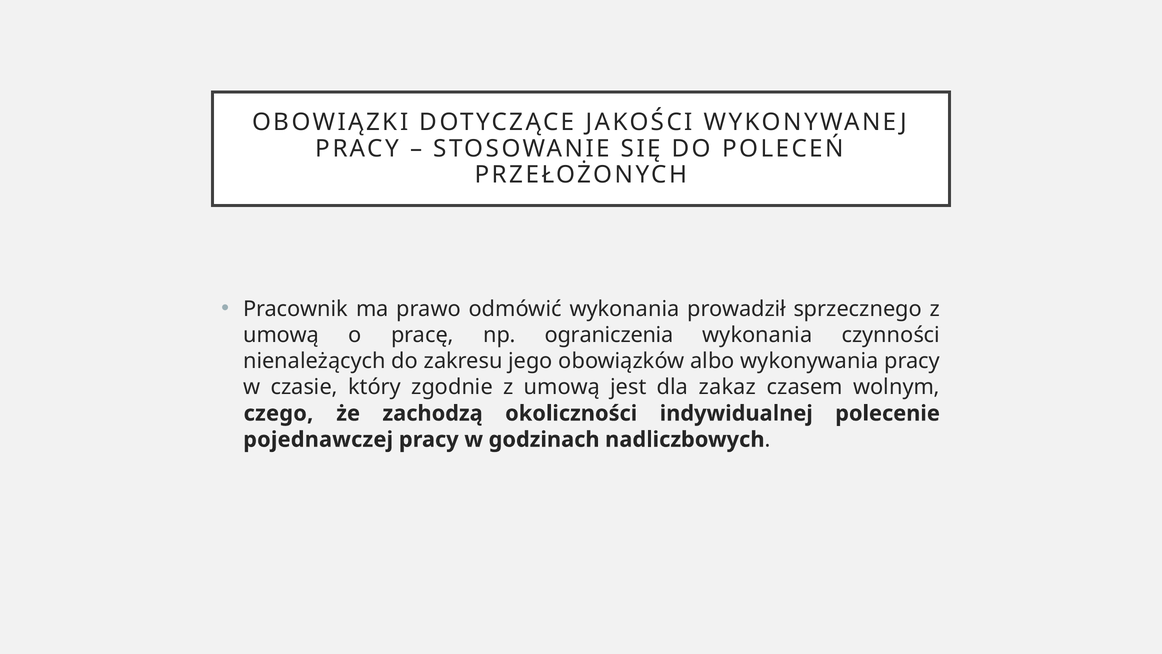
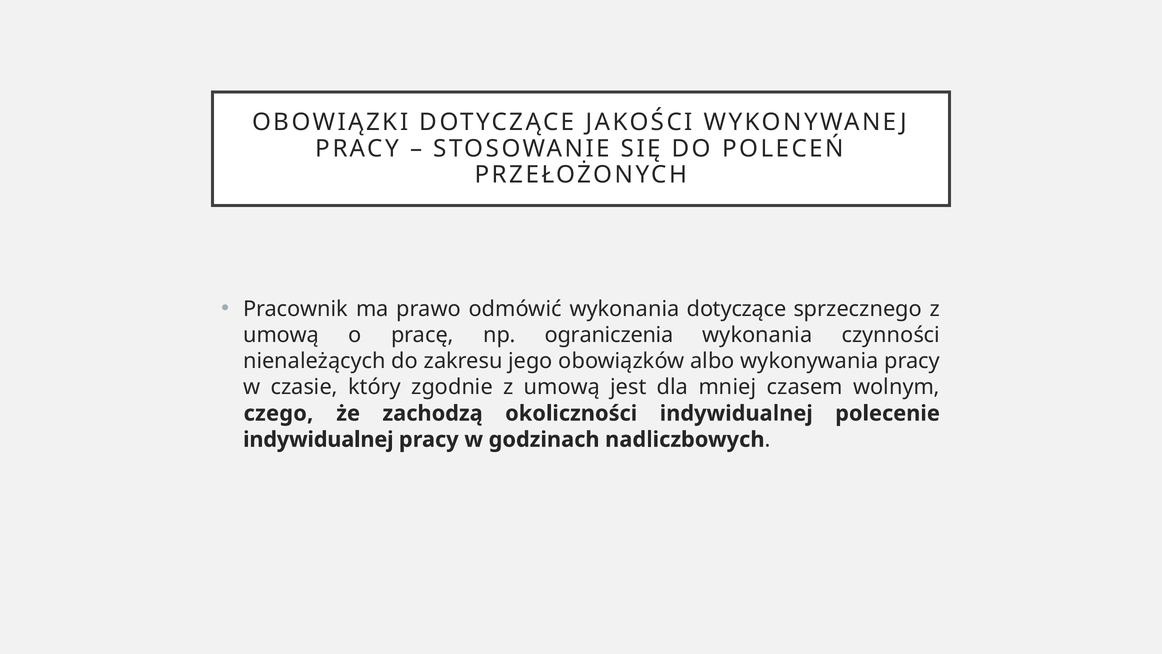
wykonania prowadził: prowadził -> dotyczące
zakaz: zakaz -> mniej
pojednawczej at (318, 439): pojednawczej -> indywidualnej
